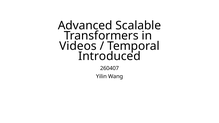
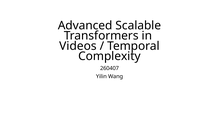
Introduced: Introduced -> Complexity
